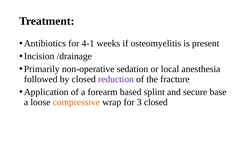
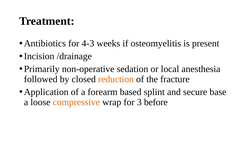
4-1: 4-1 -> 4-3
reduction colour: purple -> orange
3 closed: closed -> before
